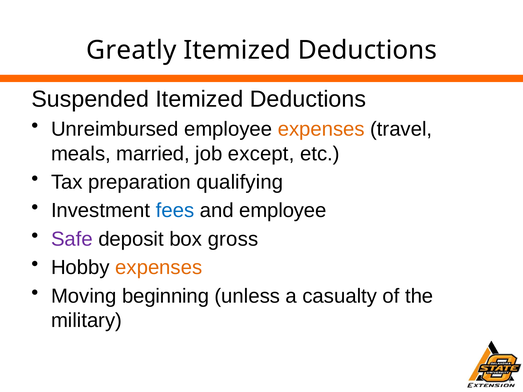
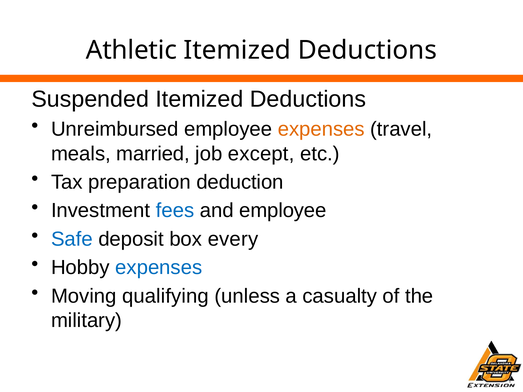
Greatly: Greatly -> Athletic
qualifying: qualifying -> deduction
Safe colour: purple -> blue
gross: gross -> every
expenses at (159, 268) colour: orange -> blue
beginning: beginning -> qualifying
